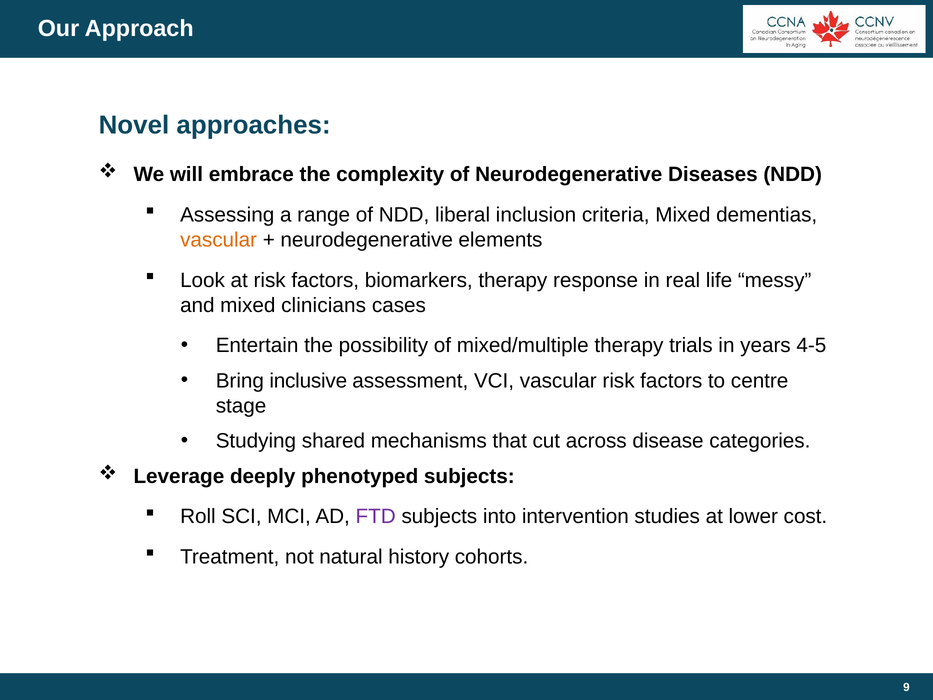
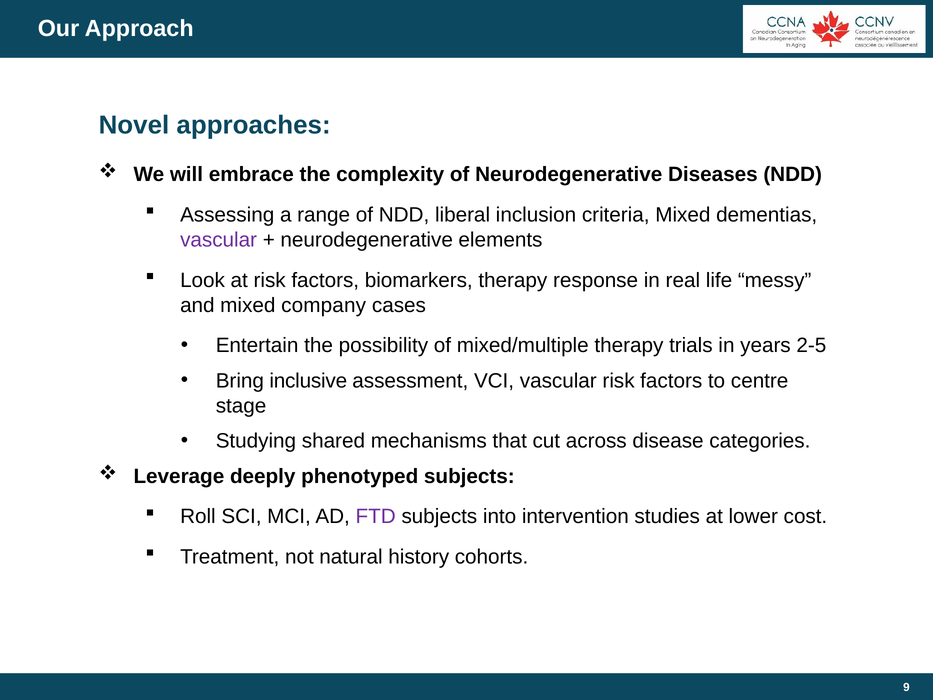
vascular at (219, 240) colour: orange -> purple
clinicians: clinicians -> company
4-5: 4-5 -> 2-5
